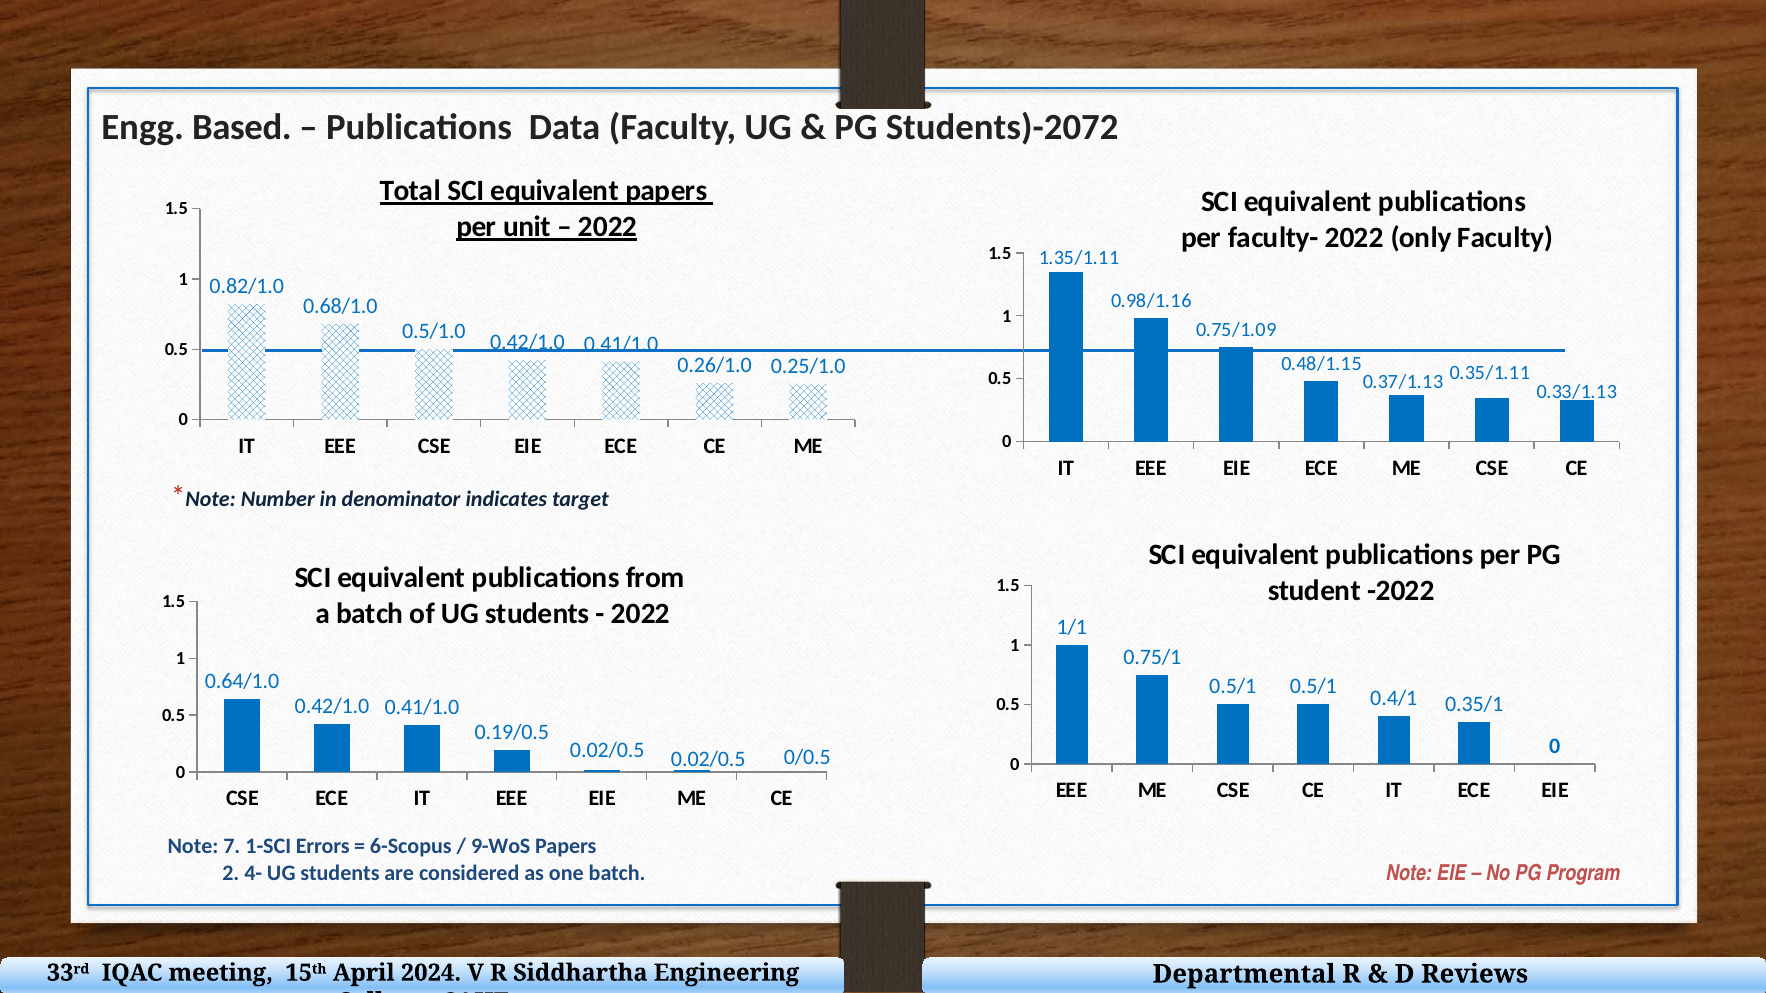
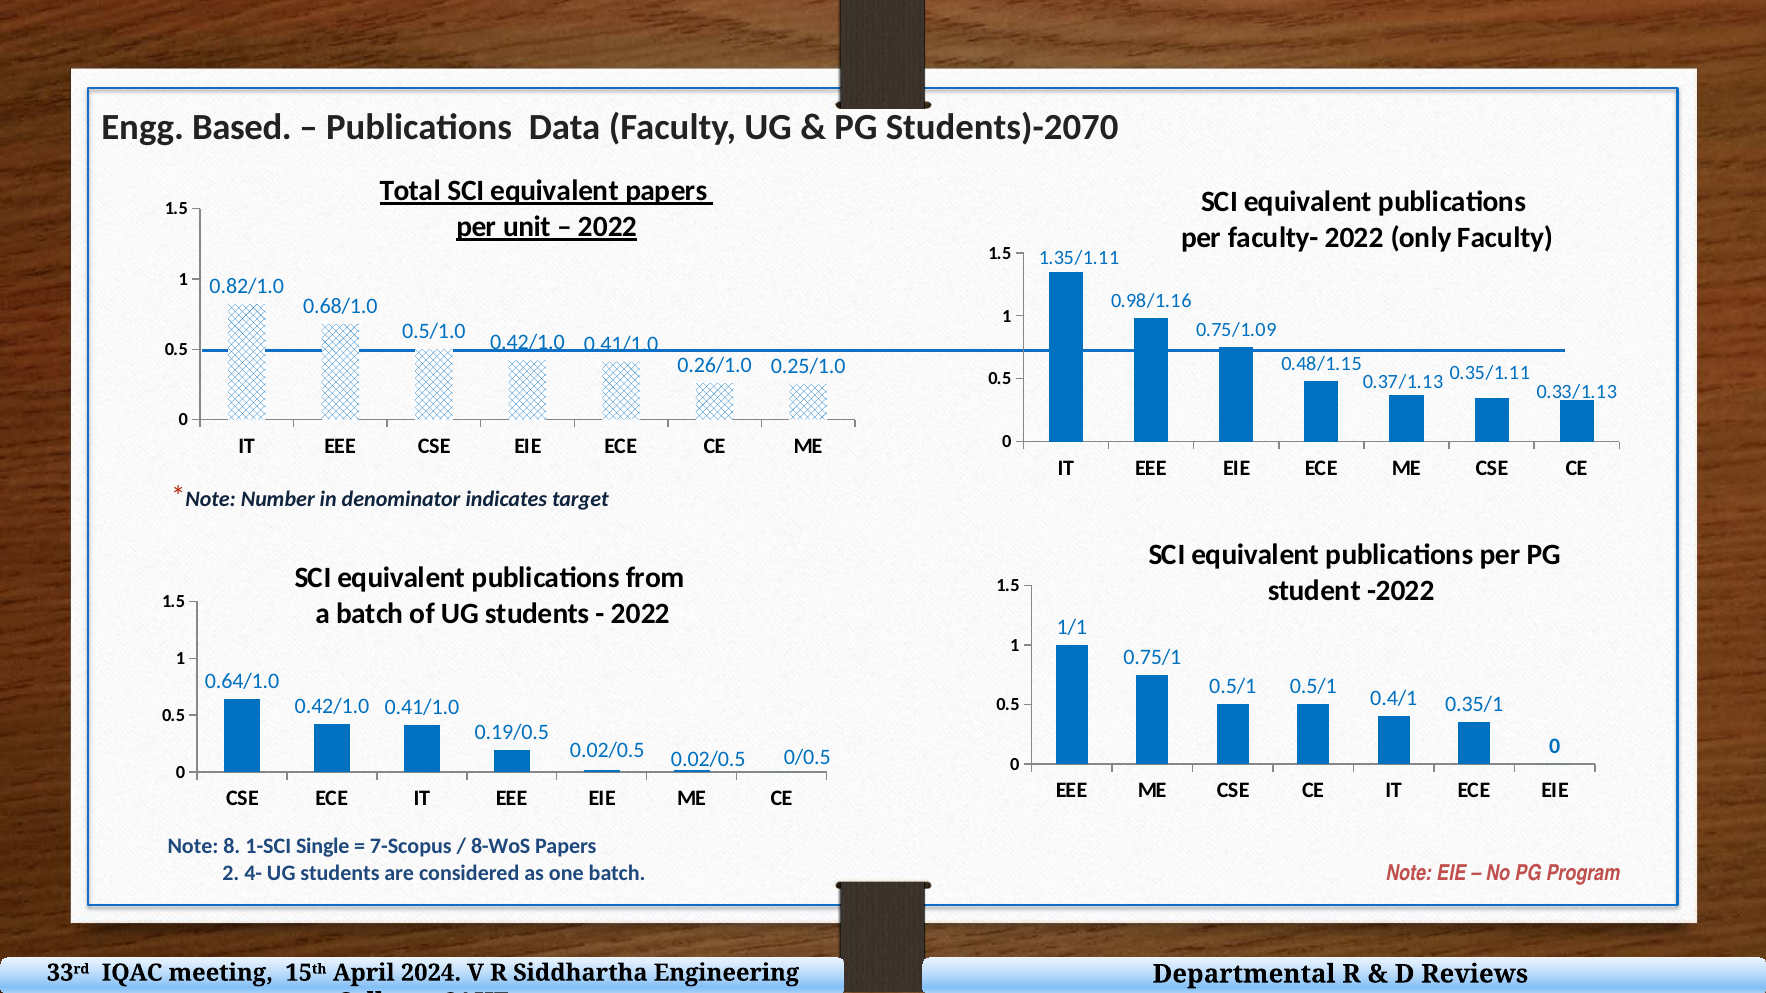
Students)-2072: Students)-2072 -> Students)-2070
7: 7 -> 8
Errors: Errors -> Single
6-Scopus: 6-Scopus -> 7-Scopus
9-WoS: 9-WoS -> 8-WoS
